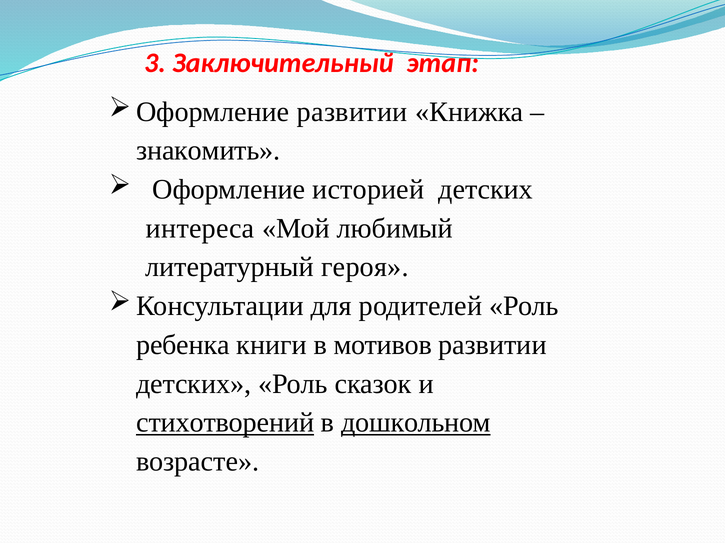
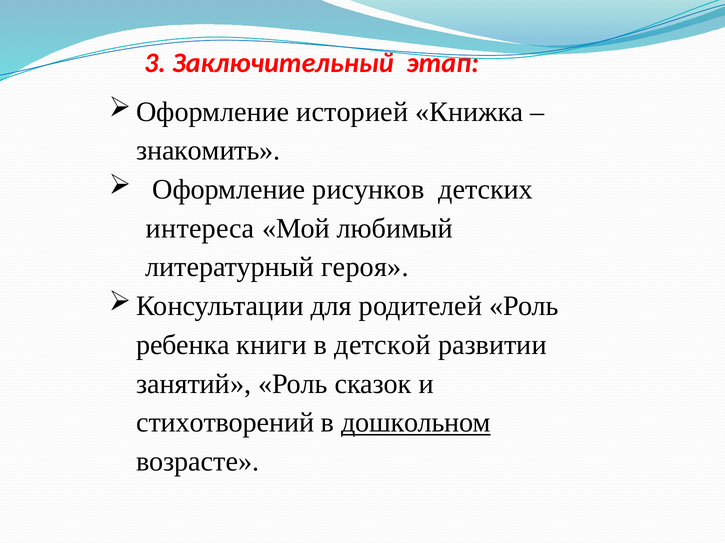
развитии at (352, 112): развитии -> историей
историей: историей -> рисунков
мотивов: мотивов -> детской
детских at (194, 384): детских -> занятий
стихотворений underline: present -> none
